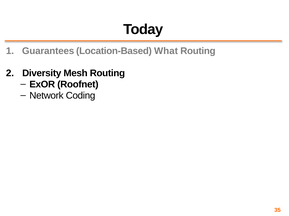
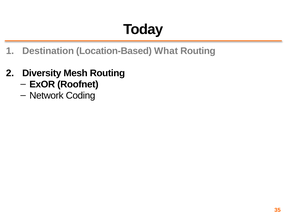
Guarantees: Guarantees -> Destination
